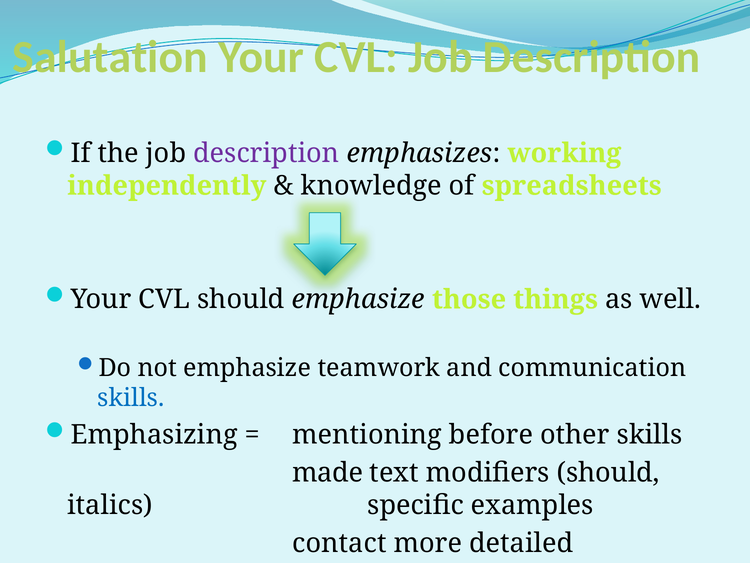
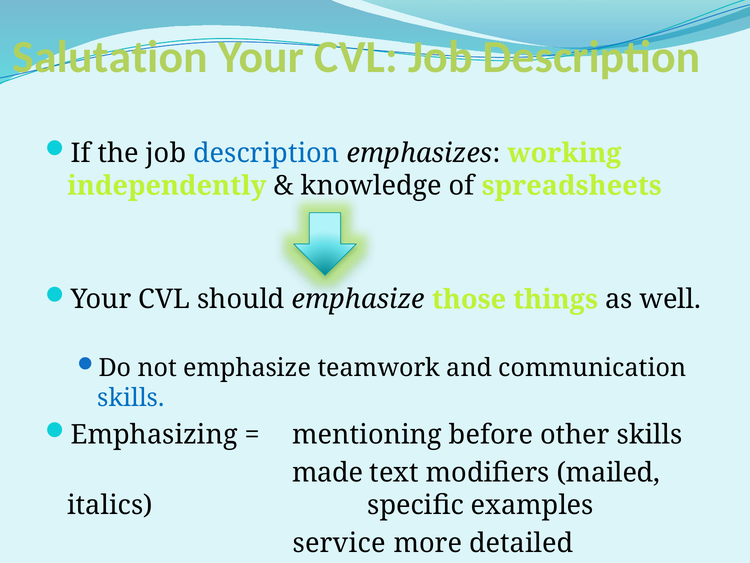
description at (266, 153) colour: purple -> blue
modifiers should: should -> mailed
contact: contact -> service
